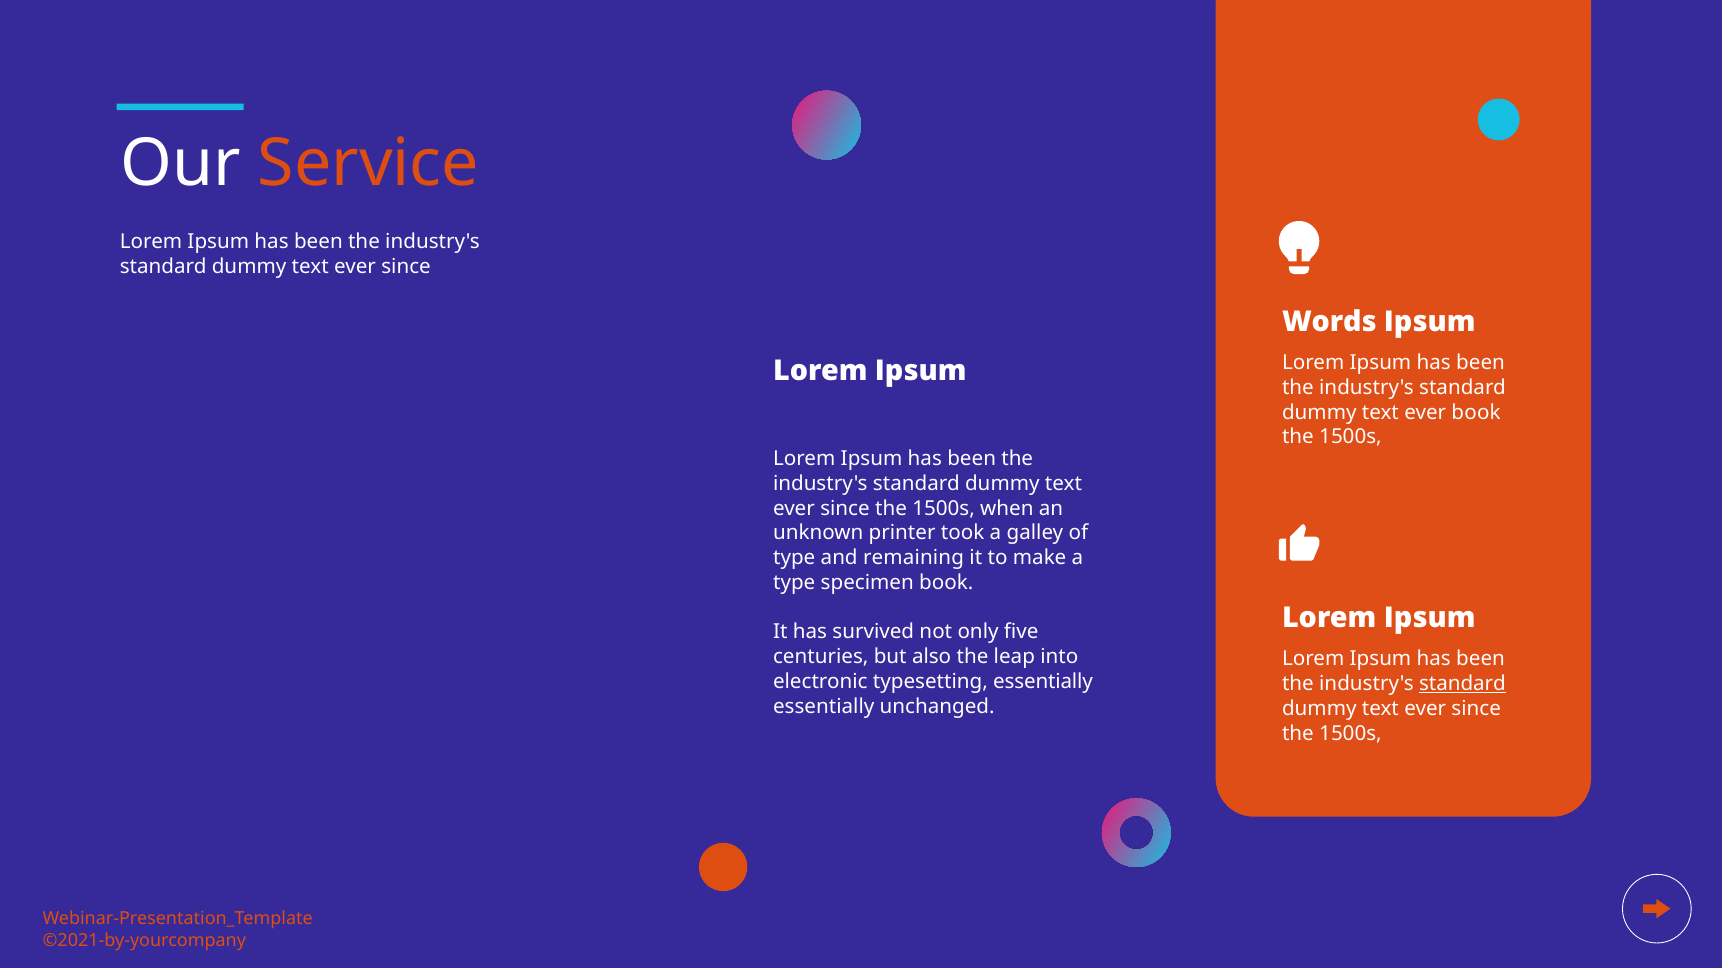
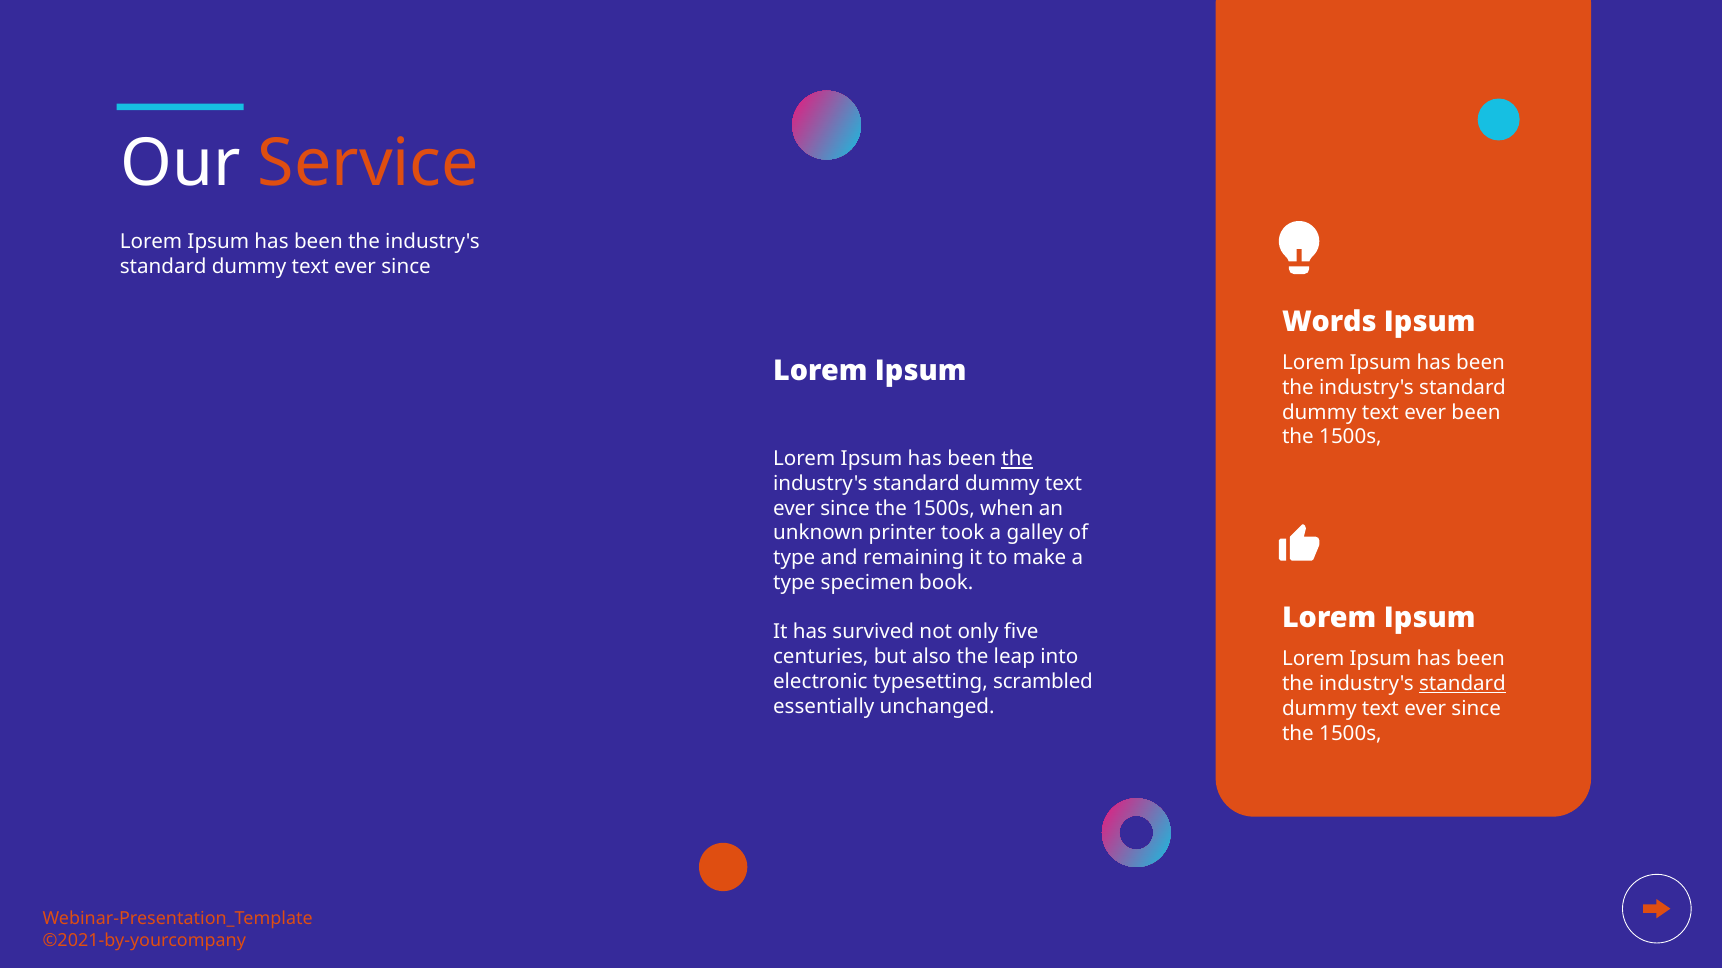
ever book: book -> been
the at (1017, 459) underline: none -> present
typesetting essentially: essentially -> scrambled
